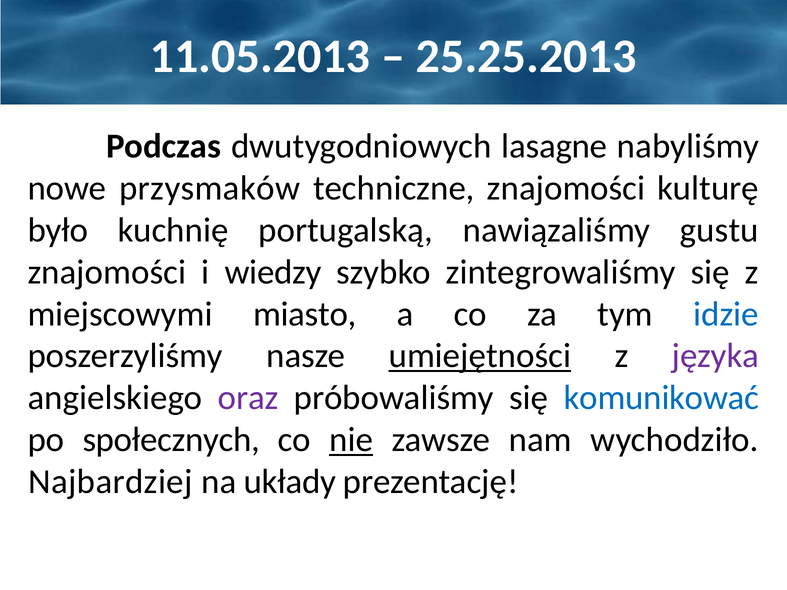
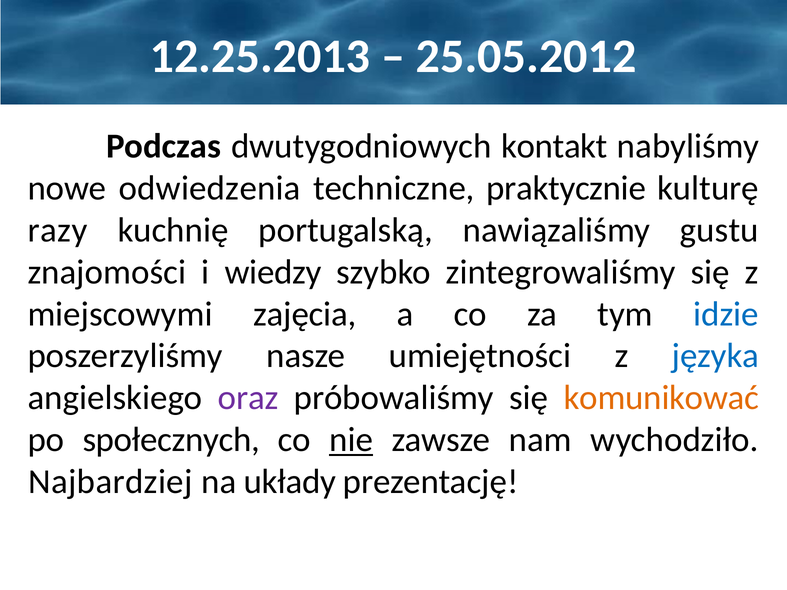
11.05.2013: 11.05.2013 -> 12.25.2013
25.25.2013: 25.25.2013 -> 25.05.2012
lasagne: lasagne -> kontakt
przysmaków: przysmaków -> odwiedzenia
techniczne znajomości: znajomości -> praktycznie
było: było -> razy
miasto: miasto -> zajęcia
umiejętności underline: present -> none
języka colour: purple -> blue
komunikować colour: blue -> orange
